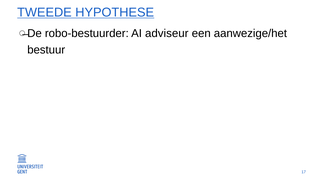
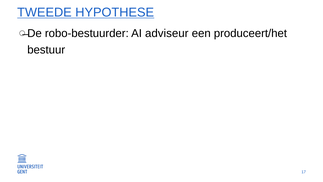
aanwezige/het: aanwezige/het -> produceert/het
